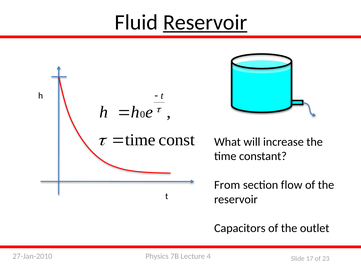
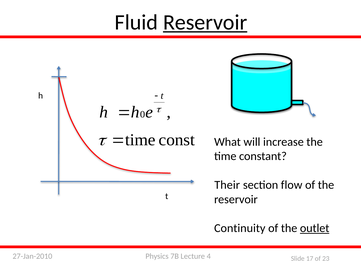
From: From -> Their
Capacitors: Capacitors -> Continuity
outlet underline: none -> present
